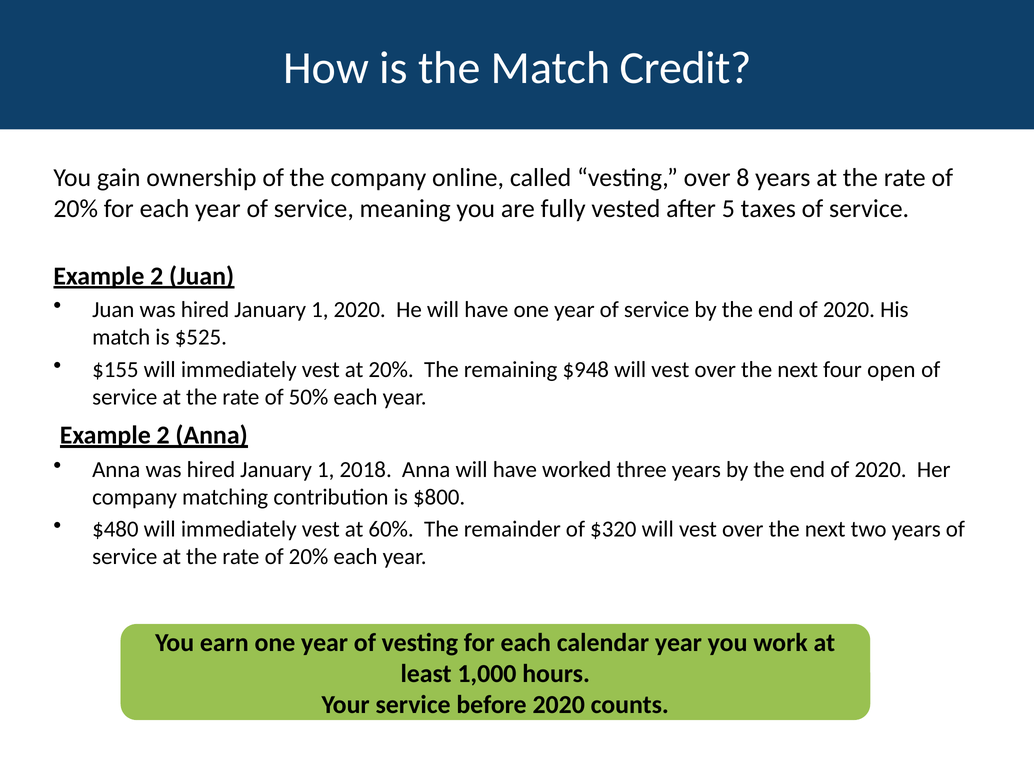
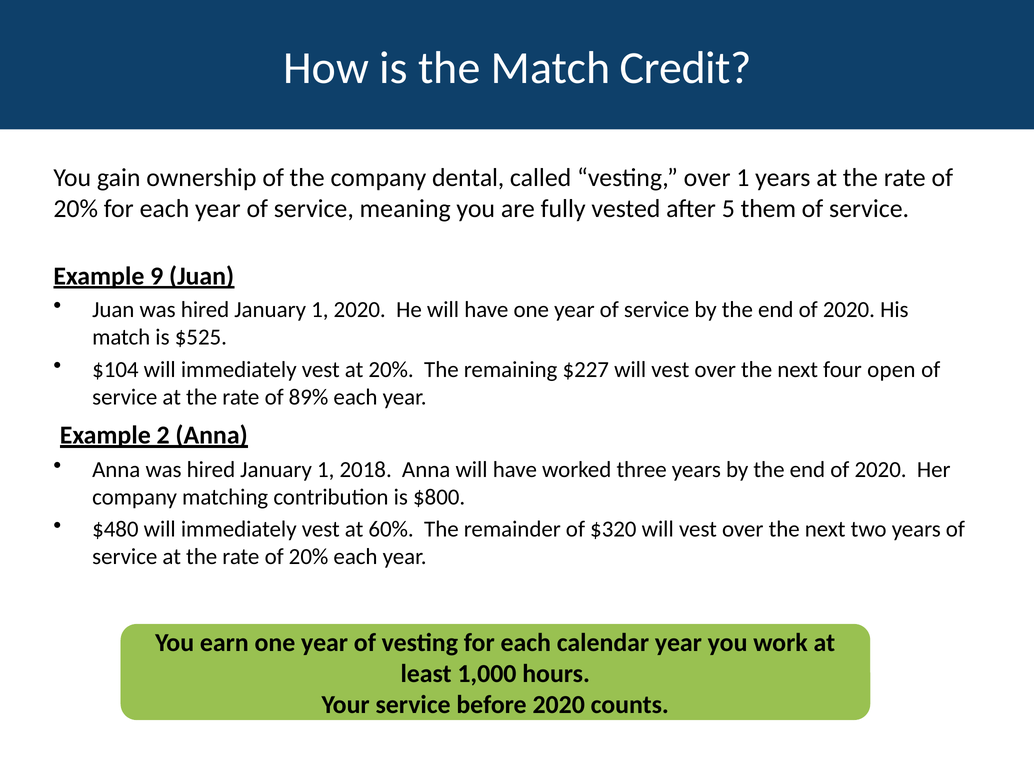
online: online -> dental
over 8: 8 -> 1
taxes: taxes -> them
2 at (157, 276): 2 -> 9
$155: $155 -> $104
$948: $948 -> $227
50%: 50% -> 89%
